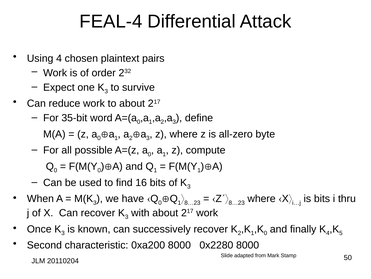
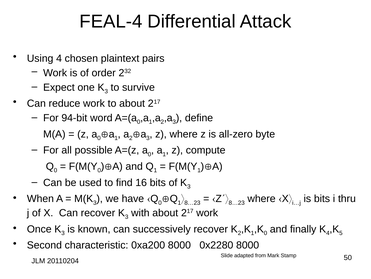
35-bit: 35-bit -> 94-bit
